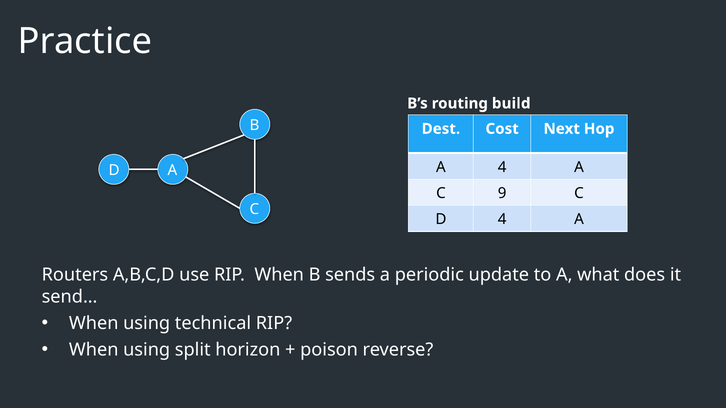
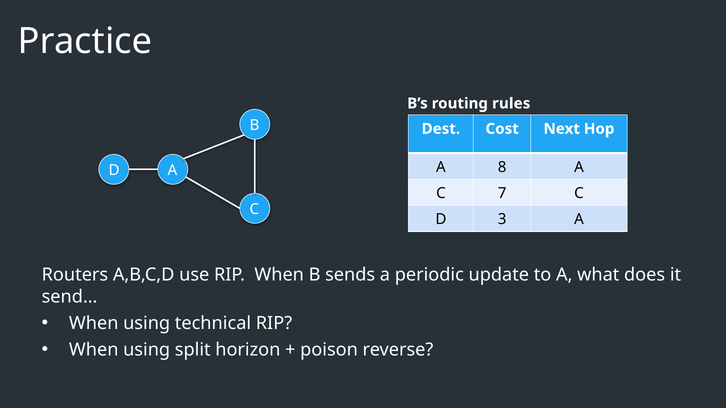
build: build -> rules
A 4: 4 -> 8
9: 9 -> 7
D 4: 4 -> 3
